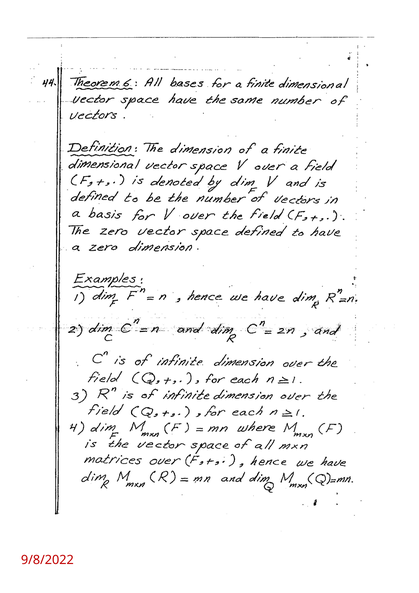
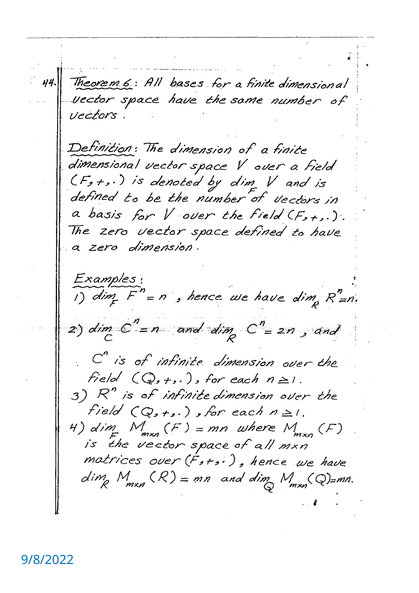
9/8/2022 colour: red -> blue
